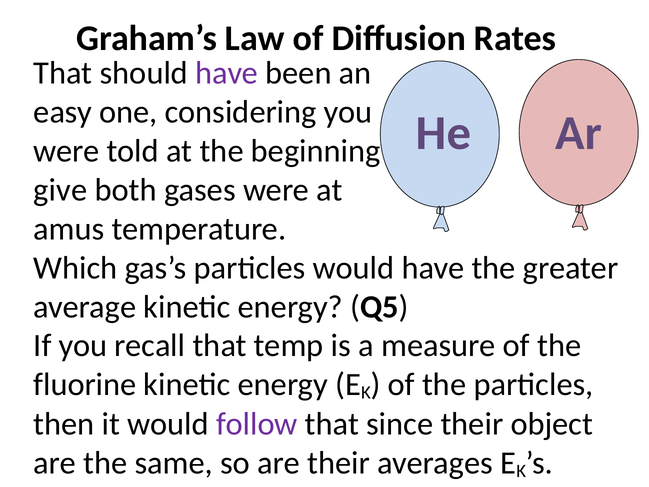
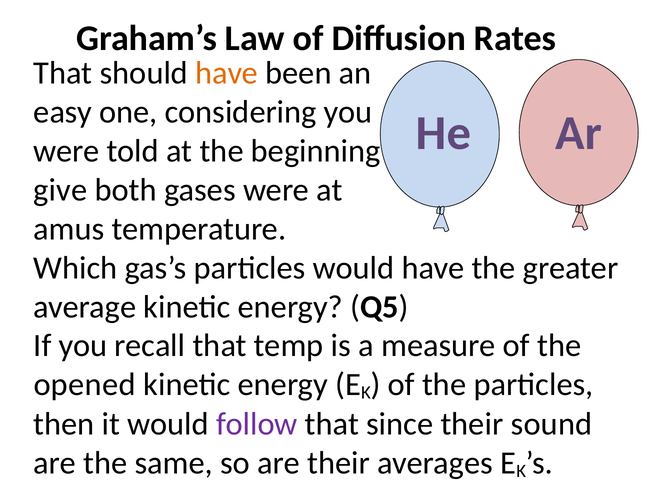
have at (227, 73) colour: purple -> orange
fluorine: fluorine -> opened
object: object -> sound
